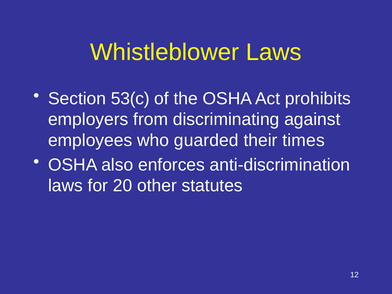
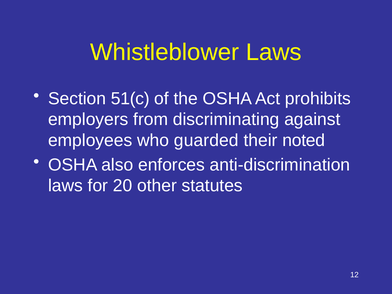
53(c: 53(c -> 51(c
times: times -> noted
